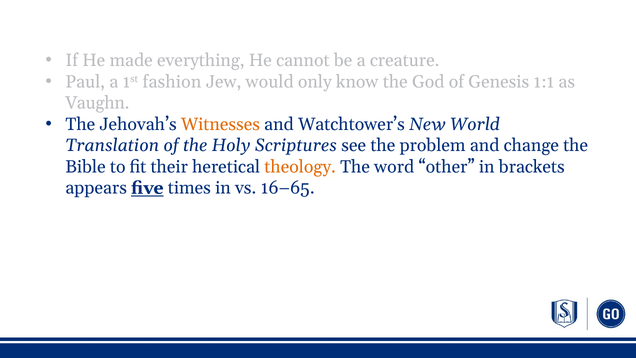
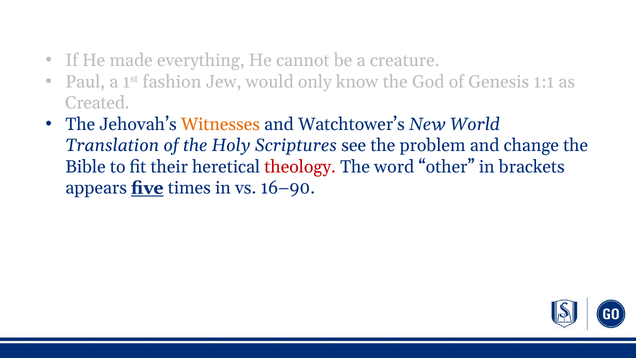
Vaughn: Vaughn -> Created
theology colour: orange -> red
16–65: 16–65 -> 16–90
